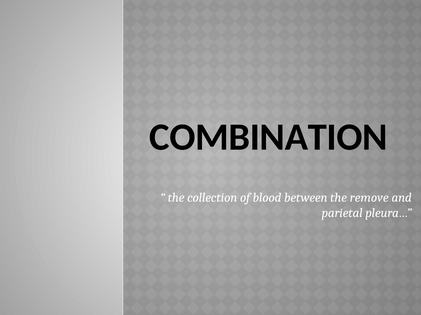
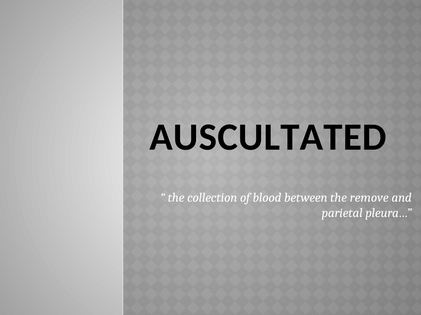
COMBINATION: COMBINATION -> AUSCULTATED
